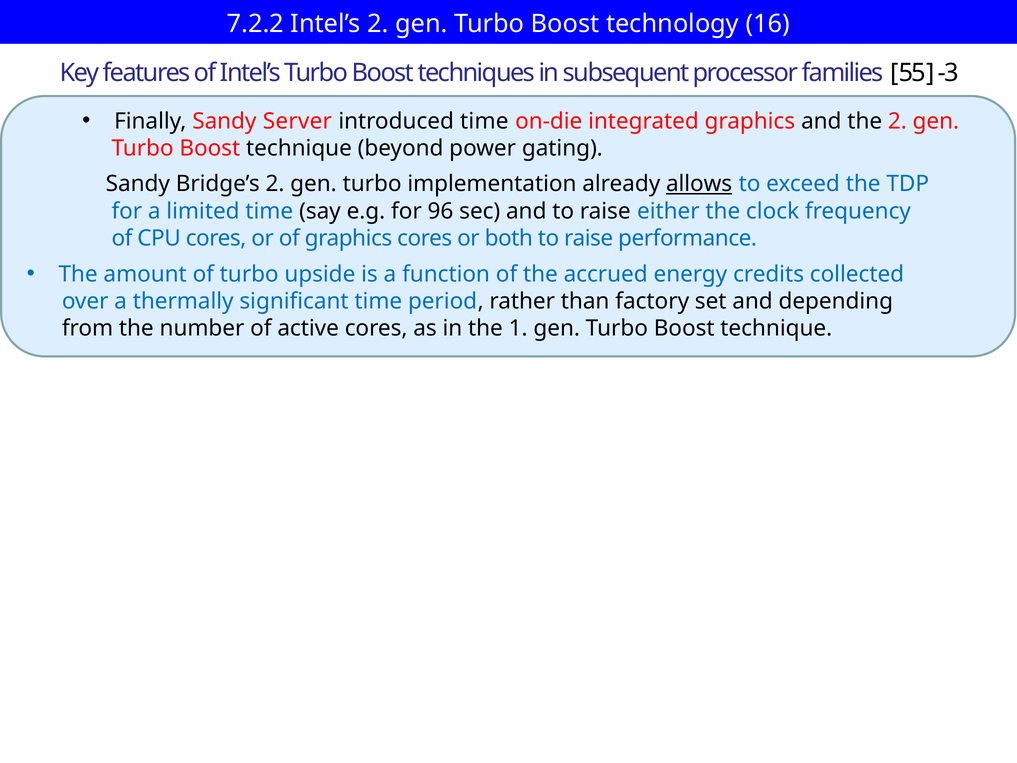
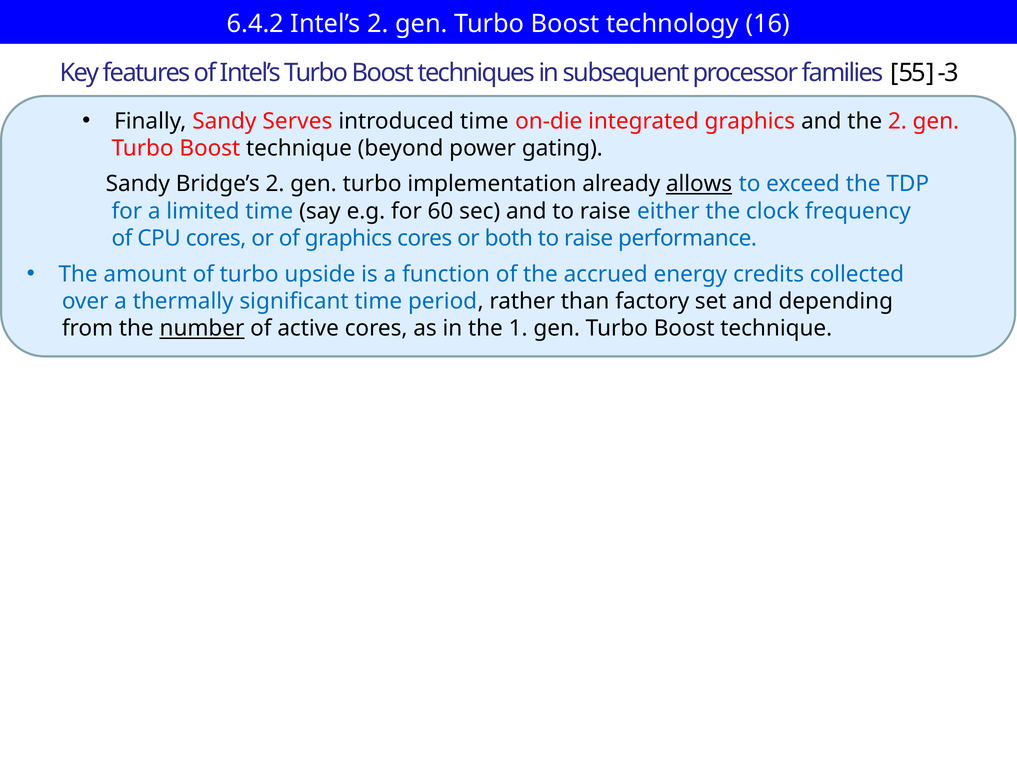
7.2.2: 7.2.2 -> 6.4.2
Server: Server -> Serves
96: 96 -> 60
number underline: none -> present
